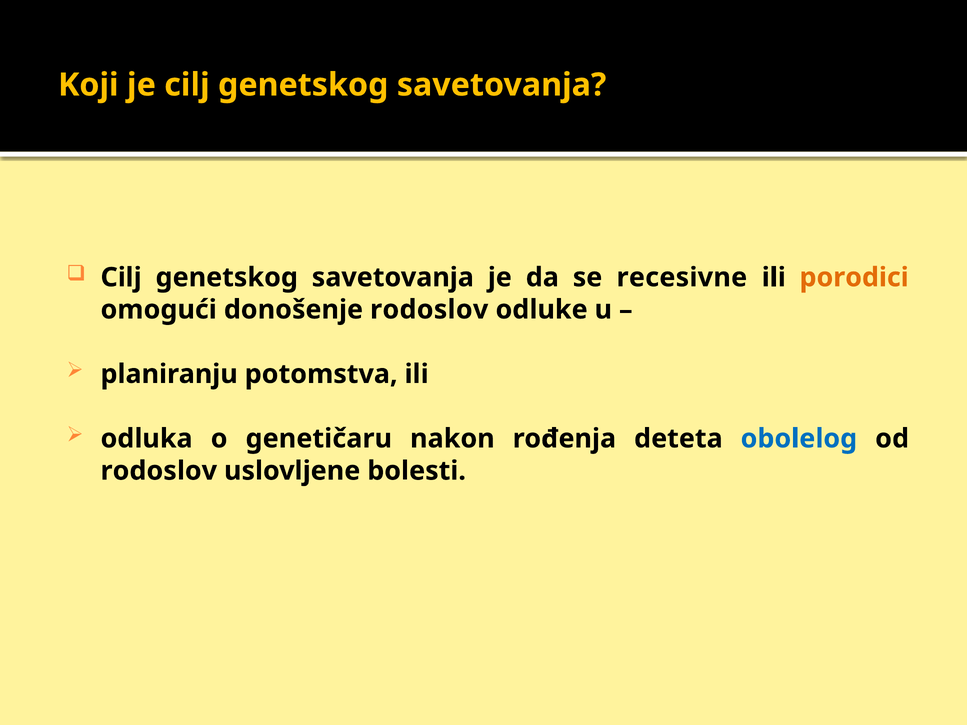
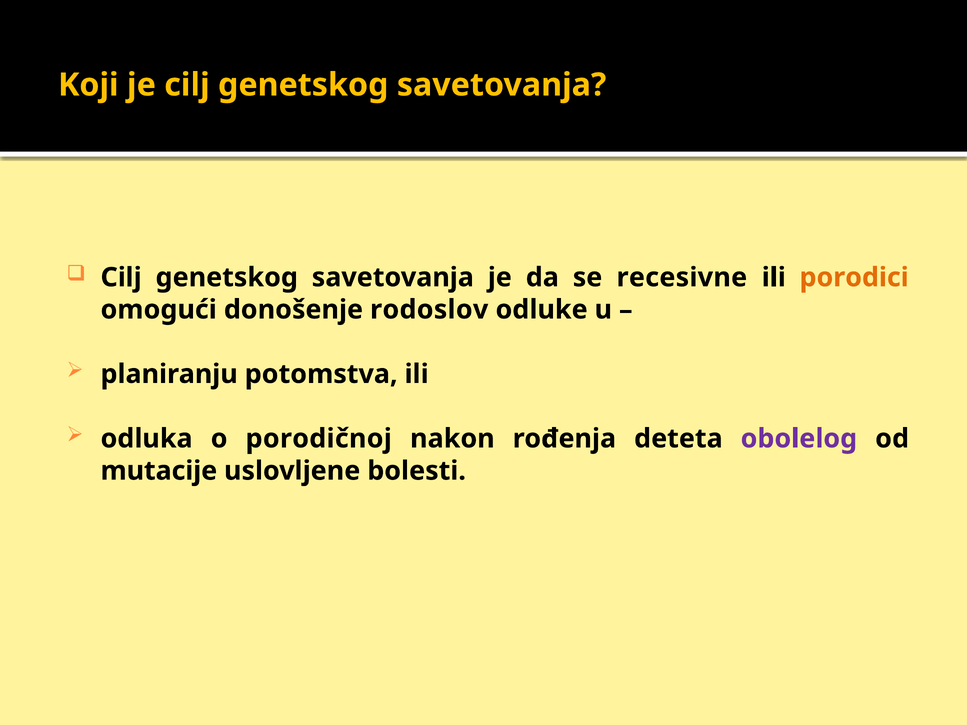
genetičaru: genetičaru -> porodičnoj
obolelog colour: blue -> purple
rodoslov at (159, 471): rodoslov -> mutacije
